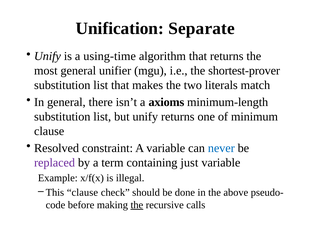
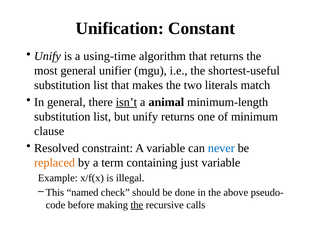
Separate: Separate -> Constant
shortest-prover: shortest-prover -> shortest-useful
isn’t underline: none -> present
axioms: axioms -> animal
replaced colour: purple -> orange
This clause: clause -> named
